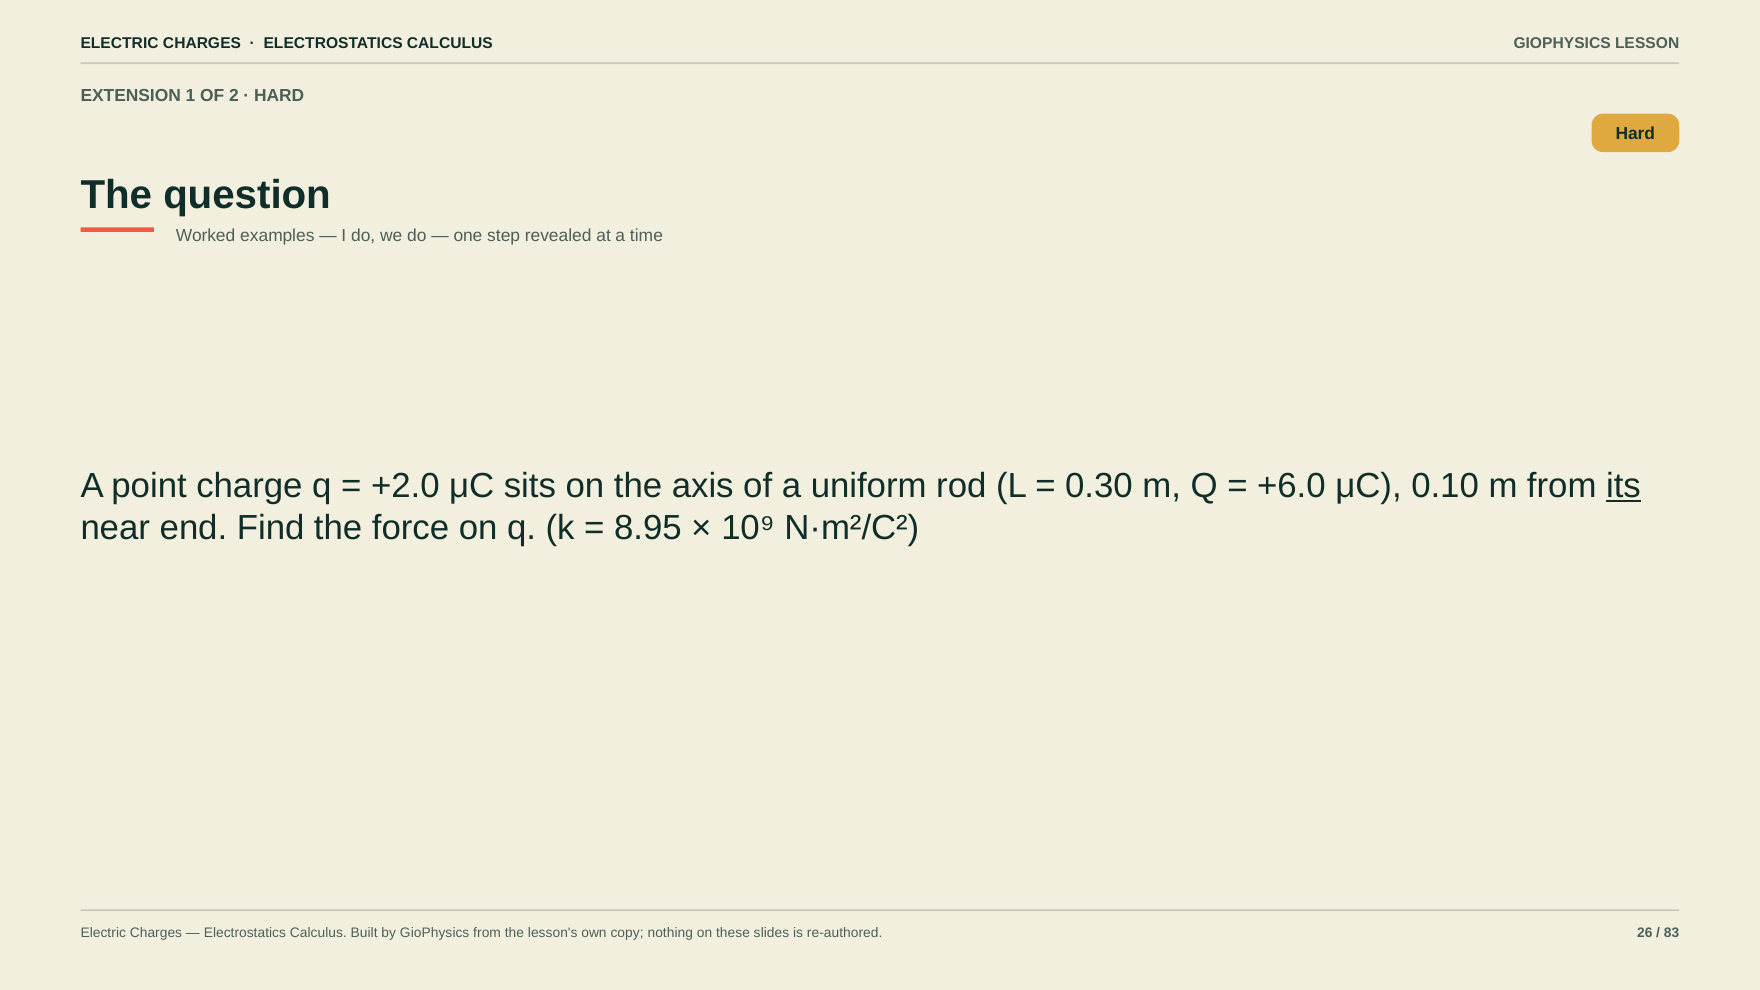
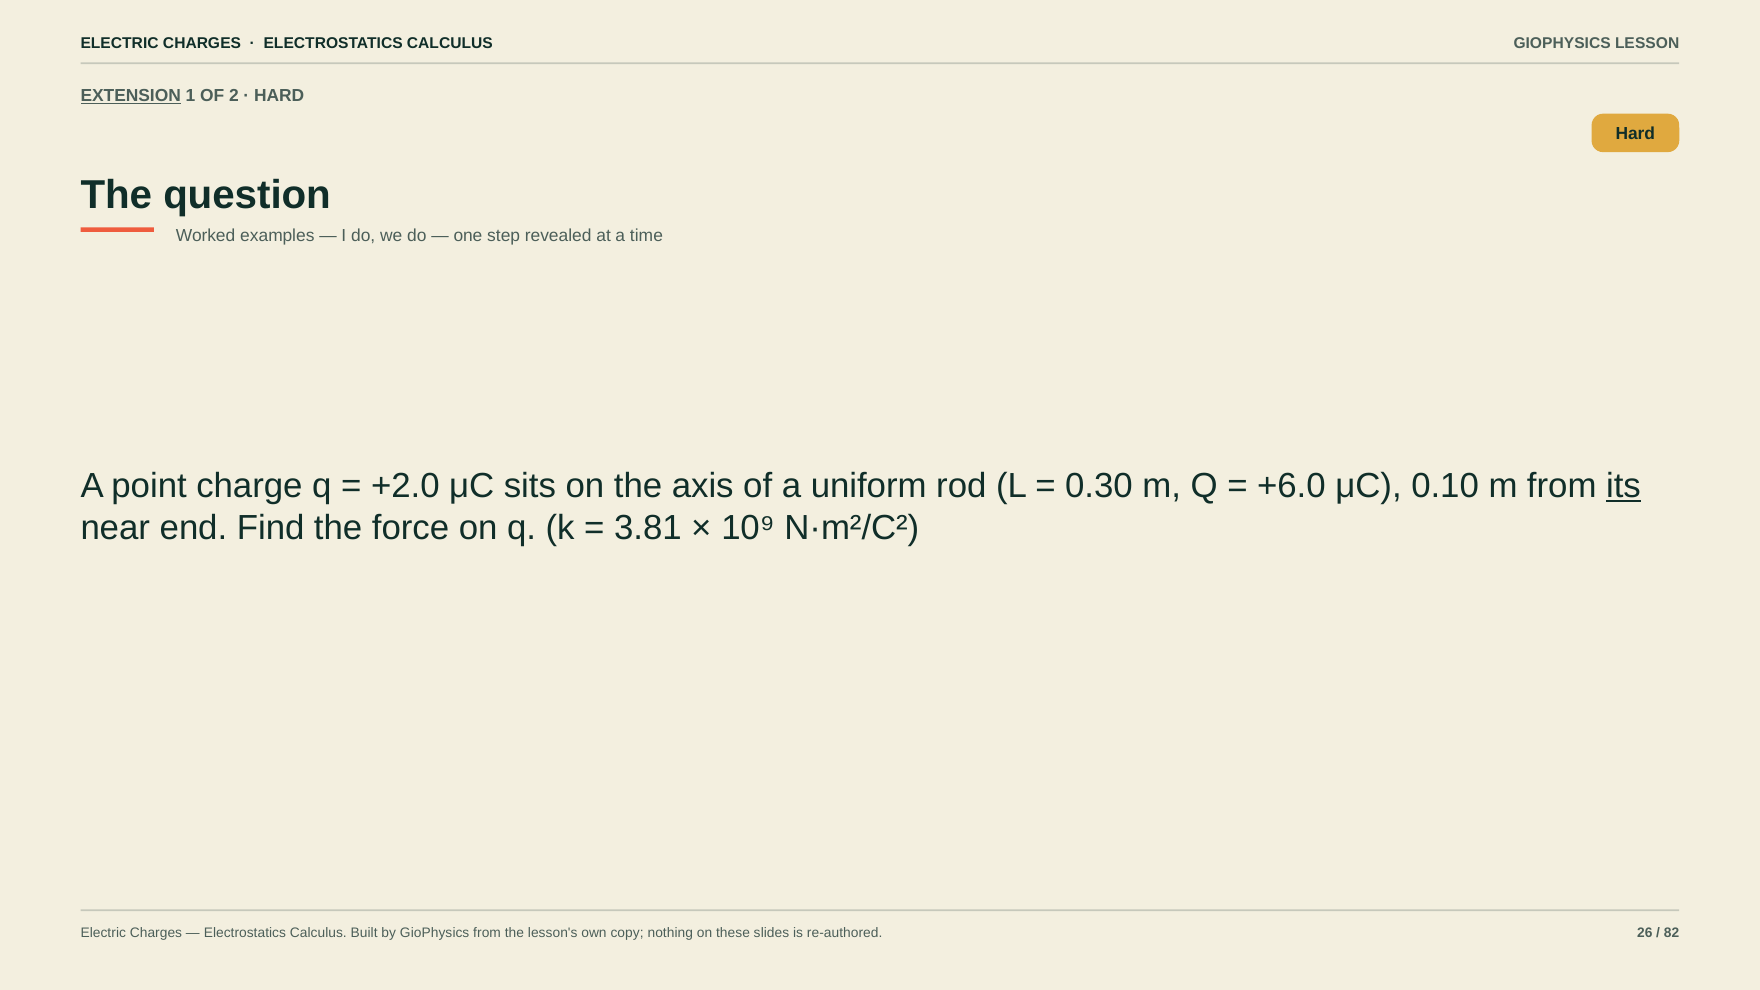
EXTENSION underline: none -> present
8.95: 8.95 -> 3.81
83: 83 -> 82
